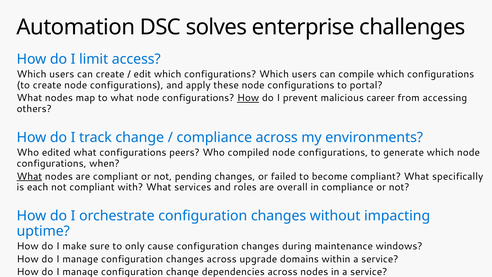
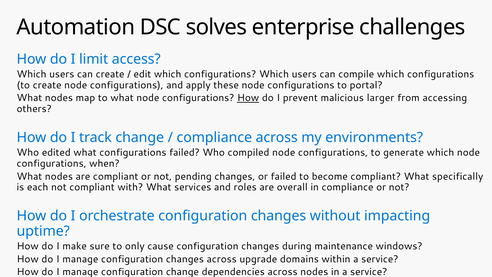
career: career -> larger
configurations peers: peers -> failed
What at (29, 176) underline: present -> none
